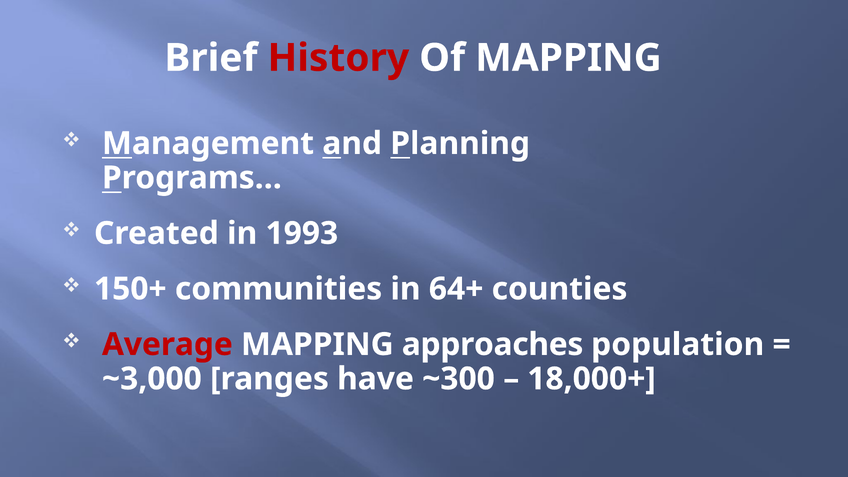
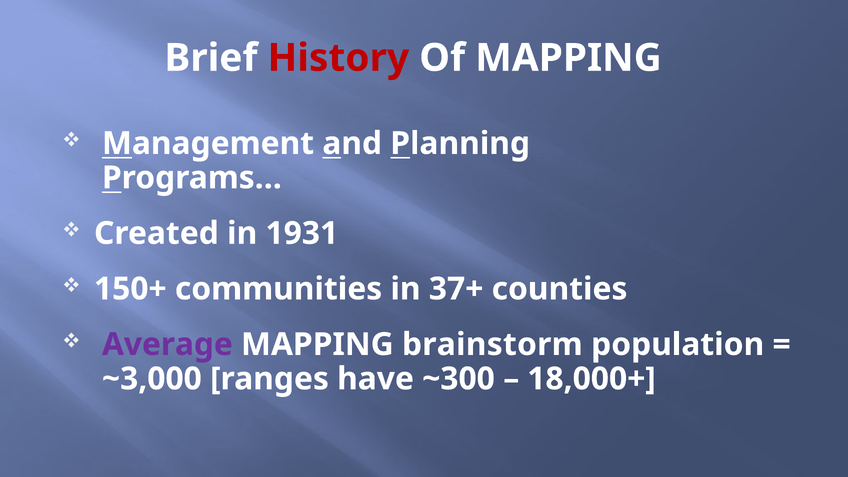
1993: 1993 -> 1931
64+: 64+ -> 37+
Average colour: red -> purple
approaches: approaches -> brainstorm
